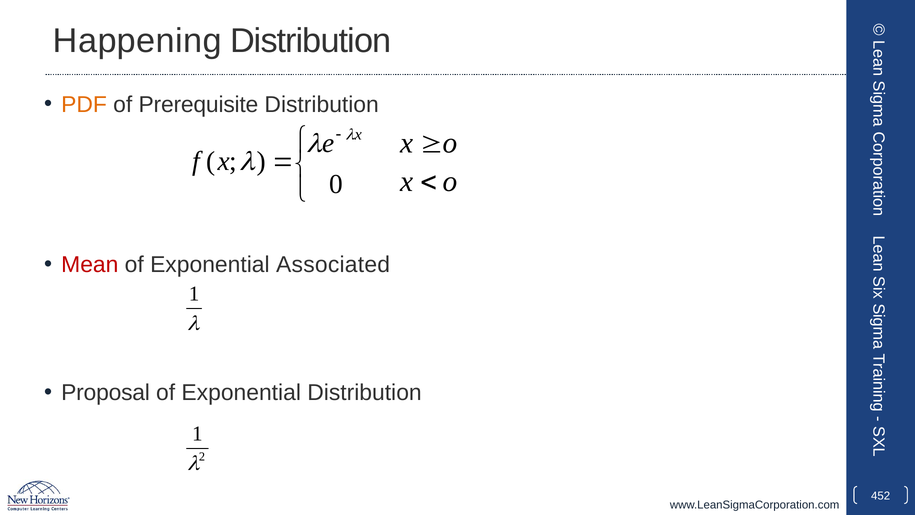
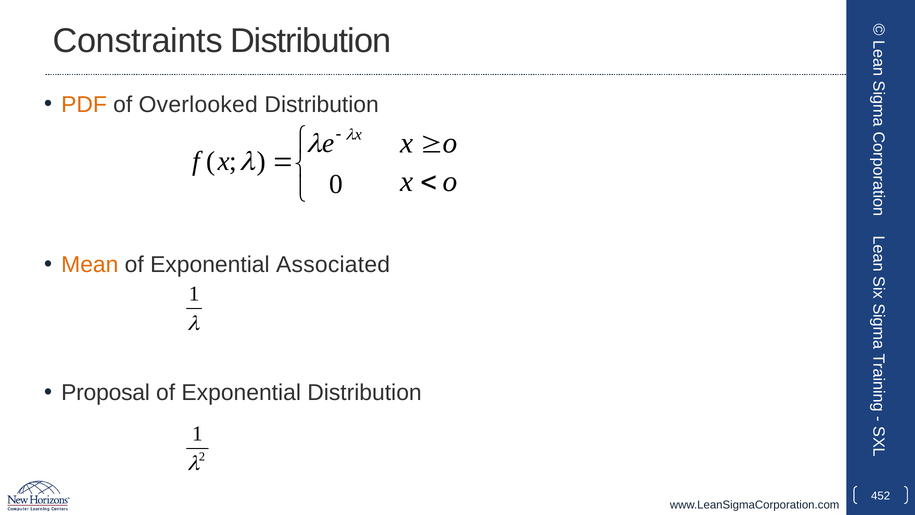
Happening: Happening -> Constraints
Prerequisite: Prerequisite -> Overlooked
Mean colour: red -> orange
